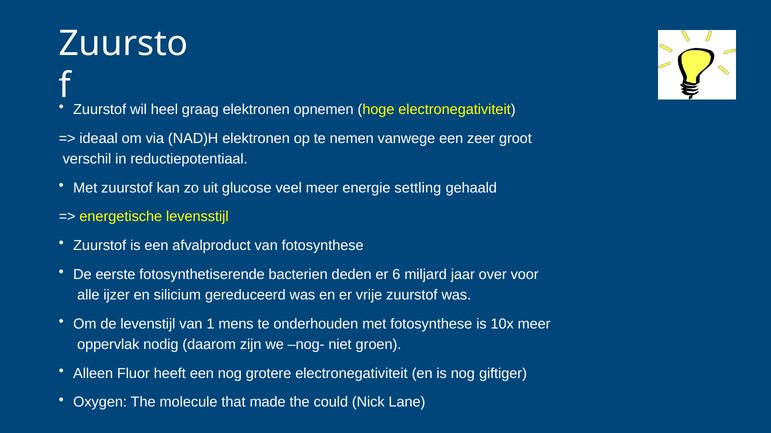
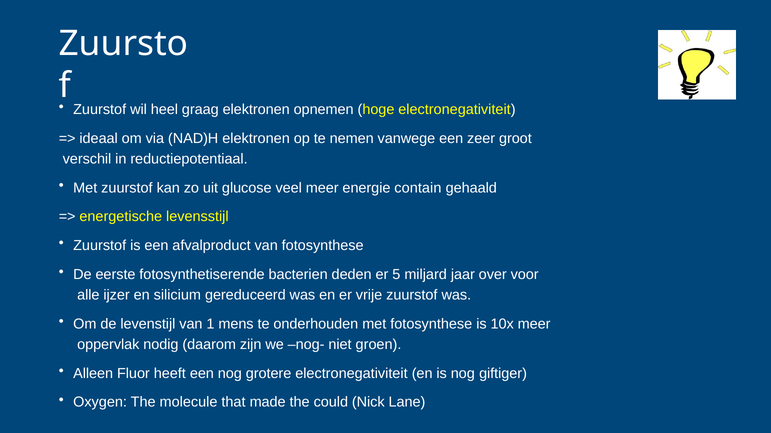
settling: settling -> contain
6: 6 -> 5
